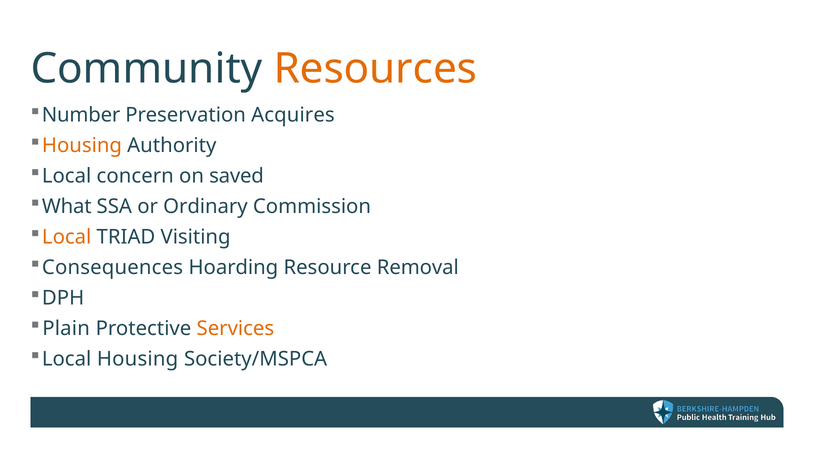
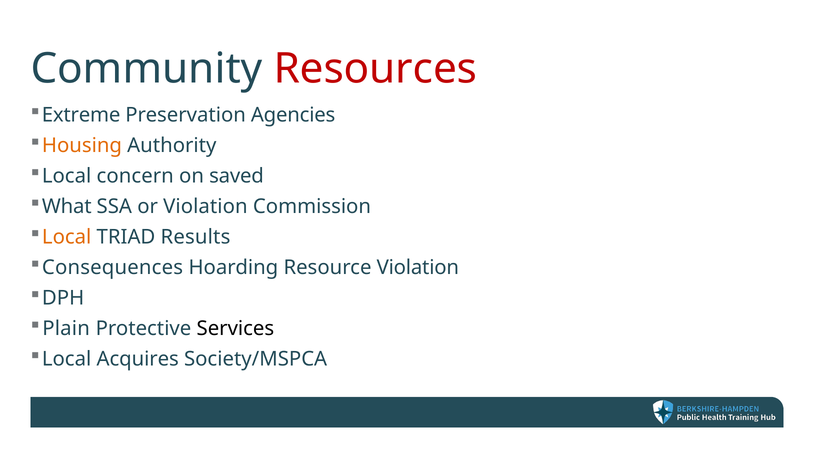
Resources colour: orange -> red
Number: Number -> Extreme
Acquires: Acquires -> Agencies
or Ordinary: Ordinary -> Violation
Visiting: Visiting -> Results
Resource Removal: Removal -> Violation
Services colour: orange -> black
Local Housing: Housing -> Acquires
